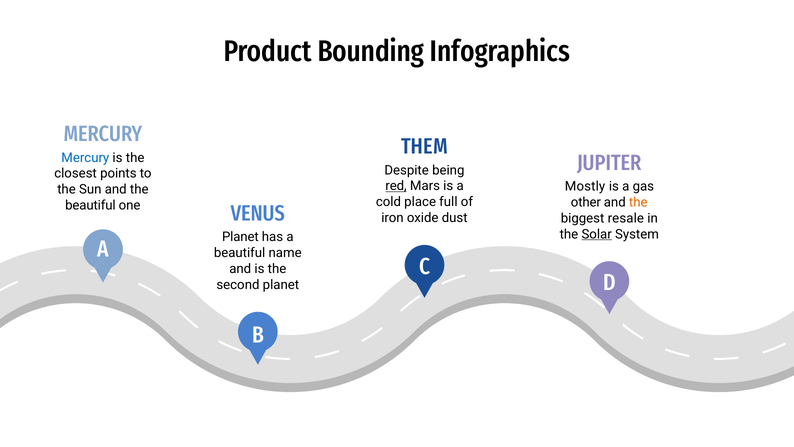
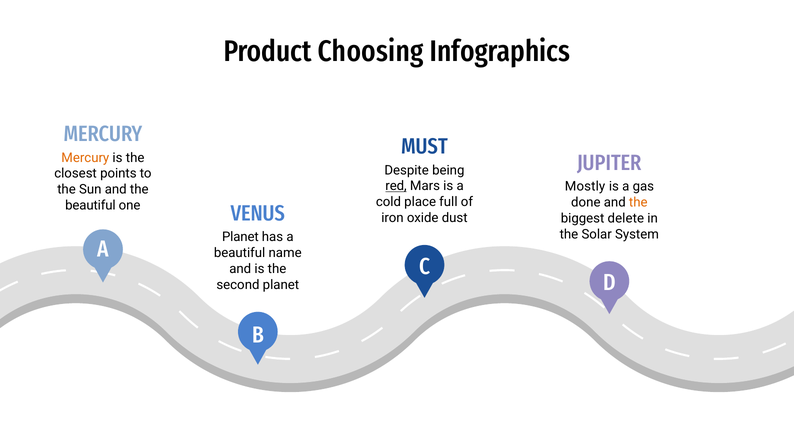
Bounding: Bounding -> Choosing
THEM: THEM -> MUST
Mercury at (85, 158) colour: blue -> orange
other: other -> done
resale: resale -> delete
Solar underline: present -> none
